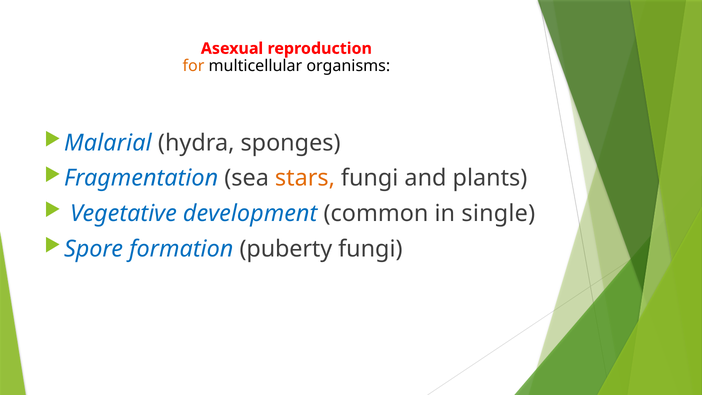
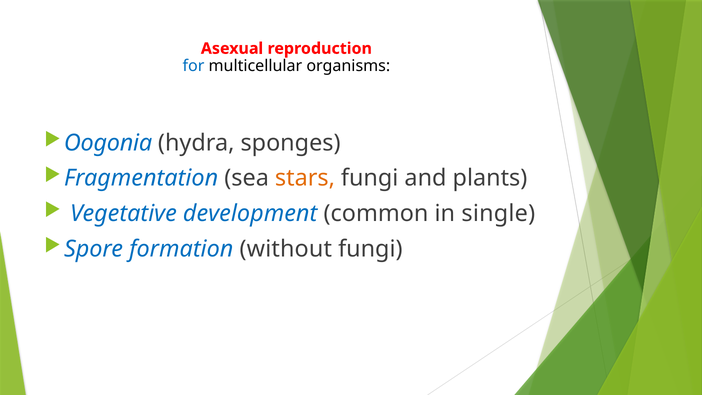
for colour: orange -> blue
Malarial: Malarial -> Oogonia
puberty: puberty -> without
